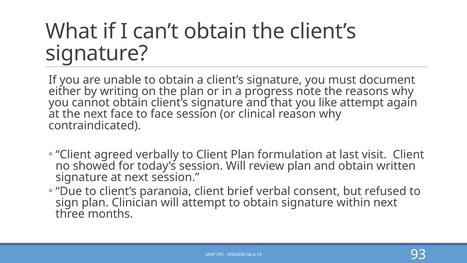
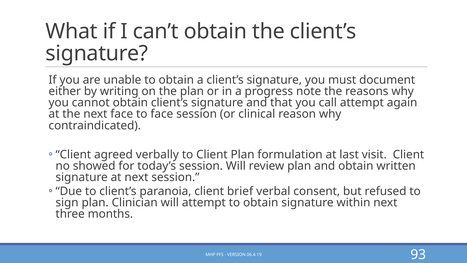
like: like -> call
